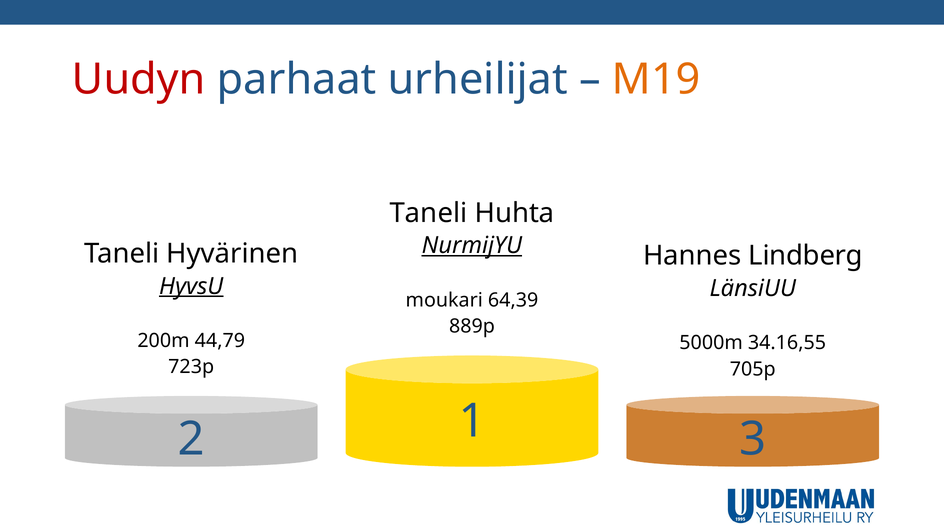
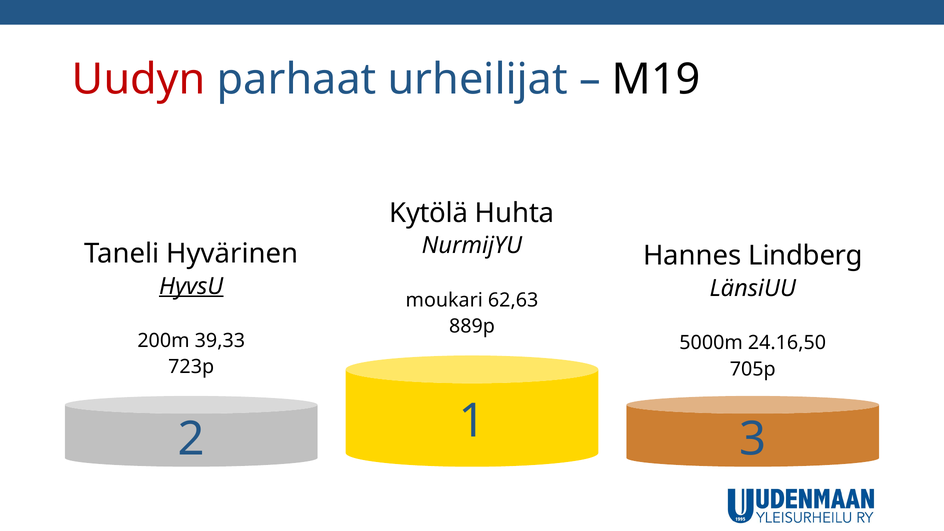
M19 colour: orange -> black
Taneli at (429, 213): Taneli -> Kytölä
NurmijYU underline: present -> none
64,39: 64,39 -> 62,63
44,79: 44,79 -> 39,33
34.16,55: 34.16,55 -> 24.16,50
